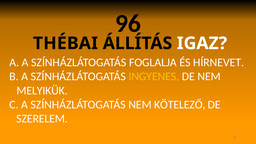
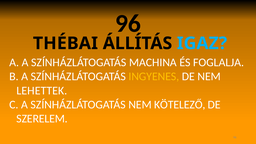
IGAZ colour: white -> light blue
FOGLALJA: FOGLALJA -> MACHINA
HÍRNEVET: HÍRNEVET -> FOGLALJA
MELYIKÜK: MELYIKÜK -> LEHETTEK
